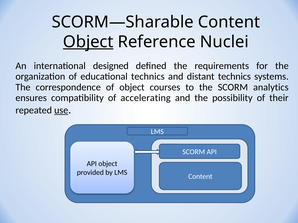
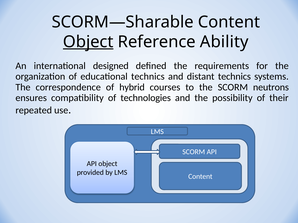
Nuclei: Nuclei -> Ability
of object: object -> hybrid
analytics: analytics -> neutrons
accelerating: accelerating -> technologies
use underline: present -> none
